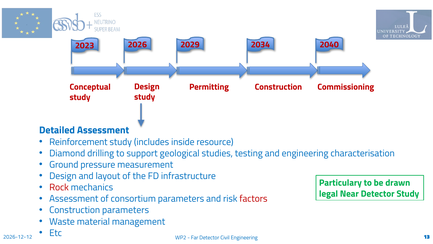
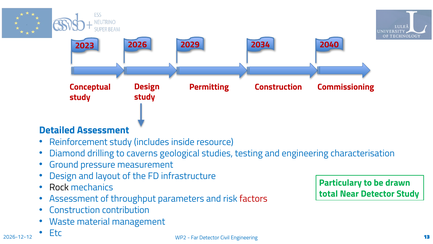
support: support -> caverns
Rock colour: red -> black
legal: legal -> total
consortium: consortium -> throughput
Construction parameters: parameters -> contribution
